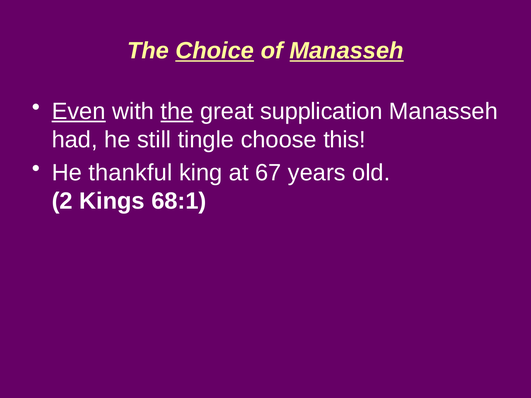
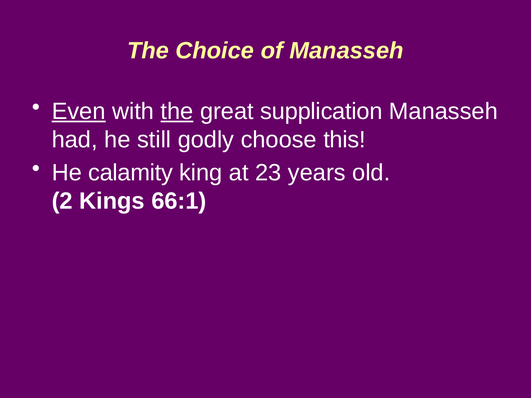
Choice underline: present -> none
Manasseh at (347, 51) underline: present -> none
tingle: tingle -> godly
thankful: thankful -> calamity
67: 67 -> 23
68:1: 68:1 -> 66:1
